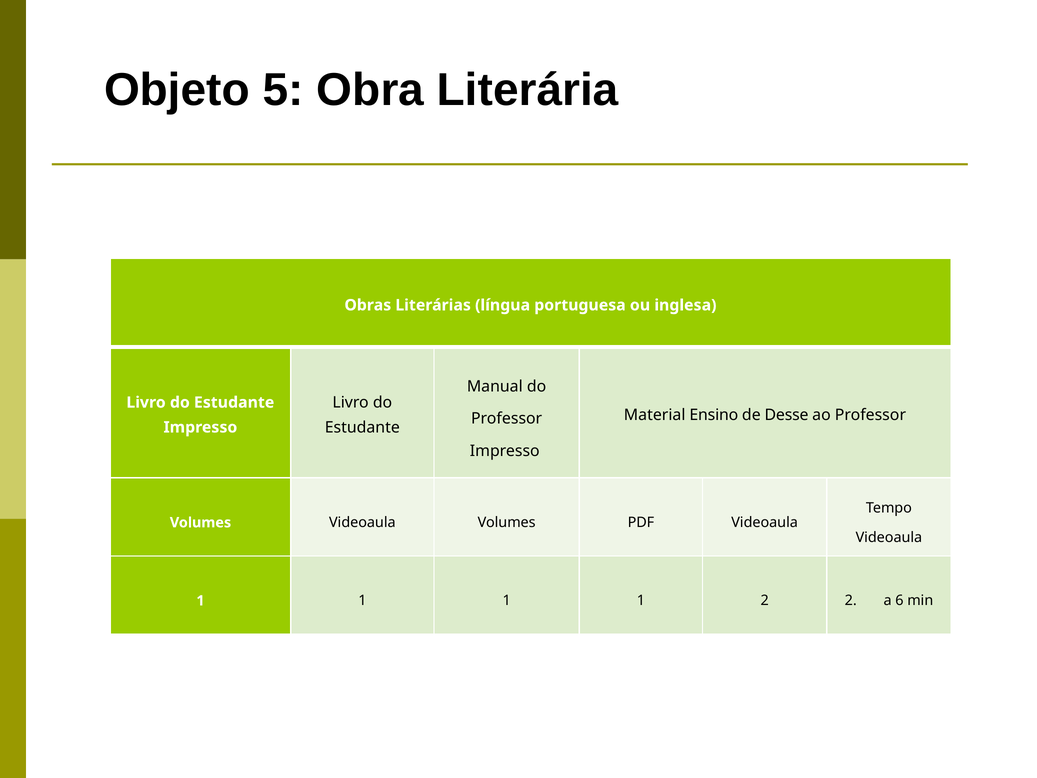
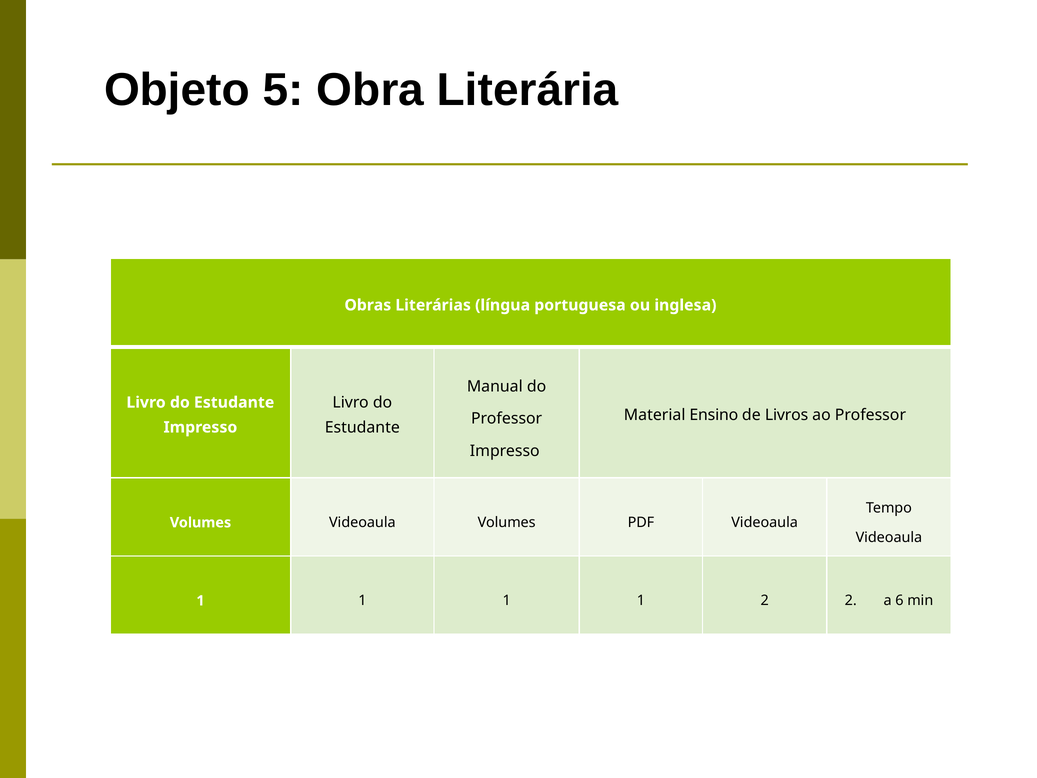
Desse: Desse -> Livros
